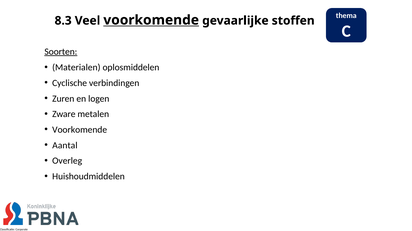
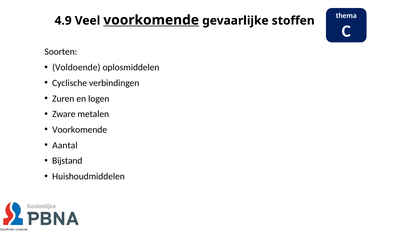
8.3: 8.3 -> 4.9
Soorten underline: present -> none
Materialen: Materialen -> Voldoende
Overleg: Overleg -> Bijstand
